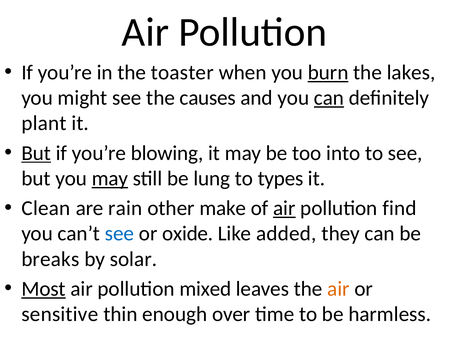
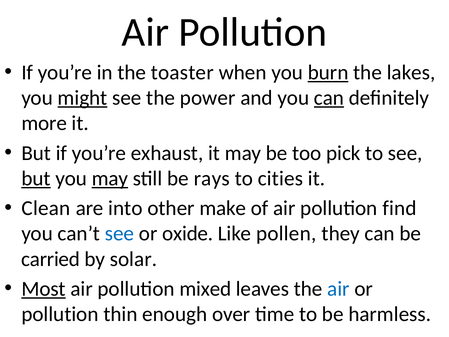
might underline: none -> present
causes: causes -> power
plant: plant -> more
But at (36, 153) underline: present -> none
blowing: blowing -> exhaust
into: into -> pick
but at (36, 178) underline: none -> present
lung: lung -> rays
types: types -> cities
rain: rain -> into
air at (284, 208) underline: present -> none
added: added -> pollen
breaks: breaks -> carried
air at (338, 289) colour: orange -> blue
sensitive at (60, 314): sensitive -> pollution
